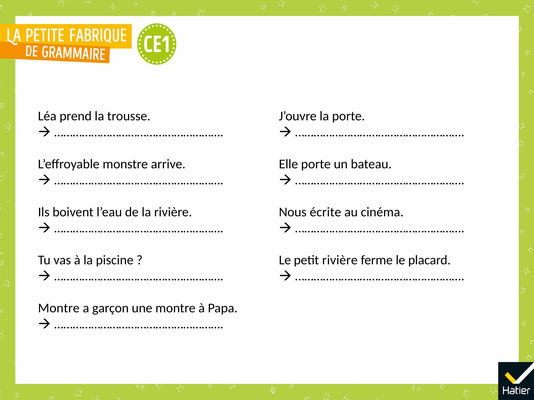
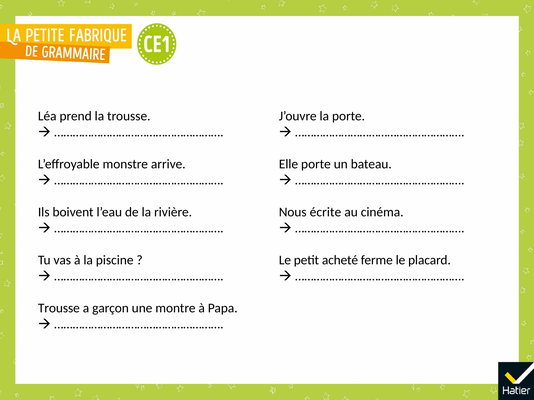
petit rivière: rivière -> acheté
Montre at (59, 309): Montre -> Trousse
